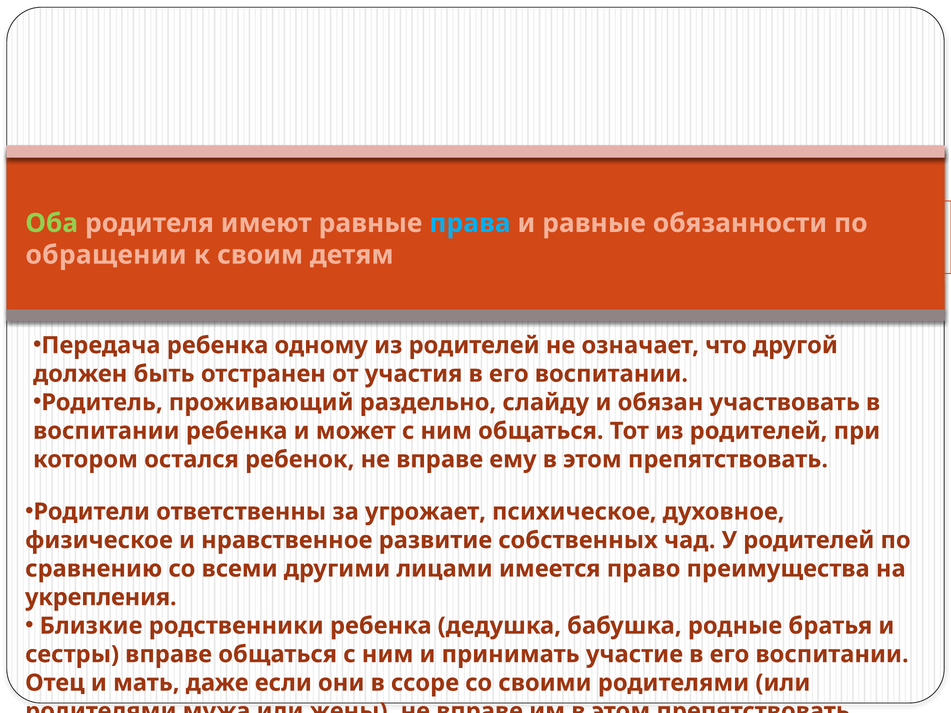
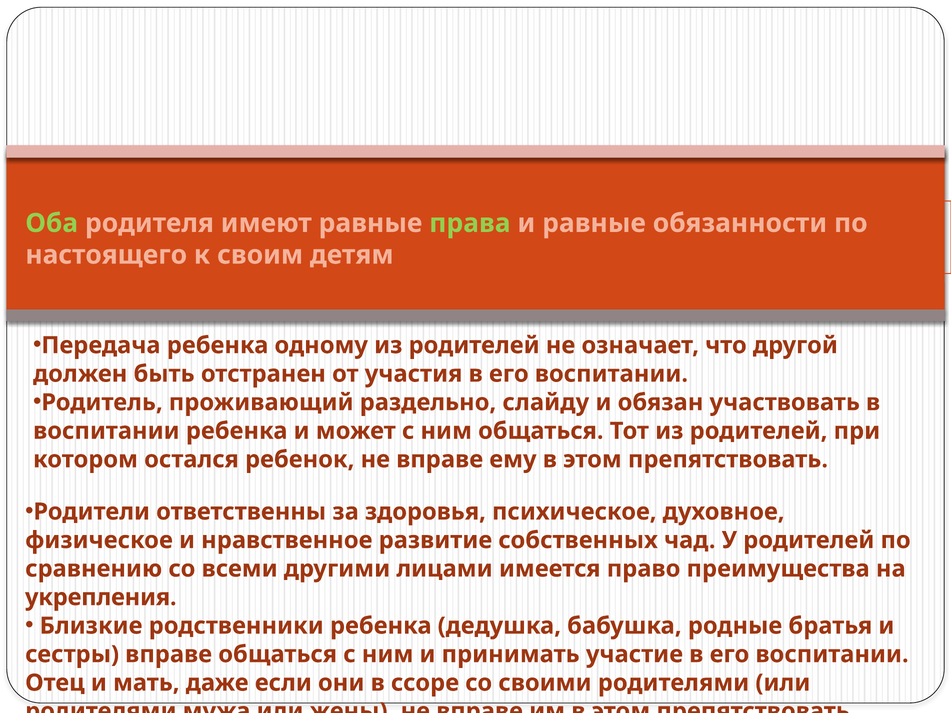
права colour: light blue -> light green
обращении: обращении -> настоящего
угрожает: угрожает -> здоровья
